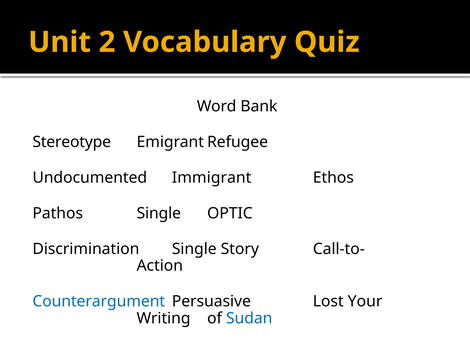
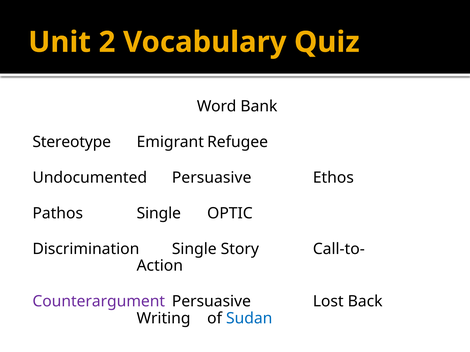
Undocumented Immigrant: Immigrant -> Persuasive
Counterargument colour: blue -> purple
Your: Your -> Back
